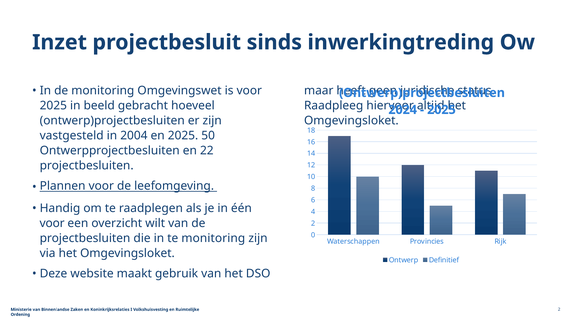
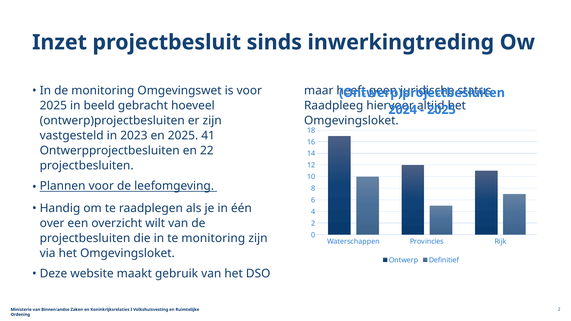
2004: 2004 -> 2023
50: 50 -> 41
voor at (52, 223): voor -> over
